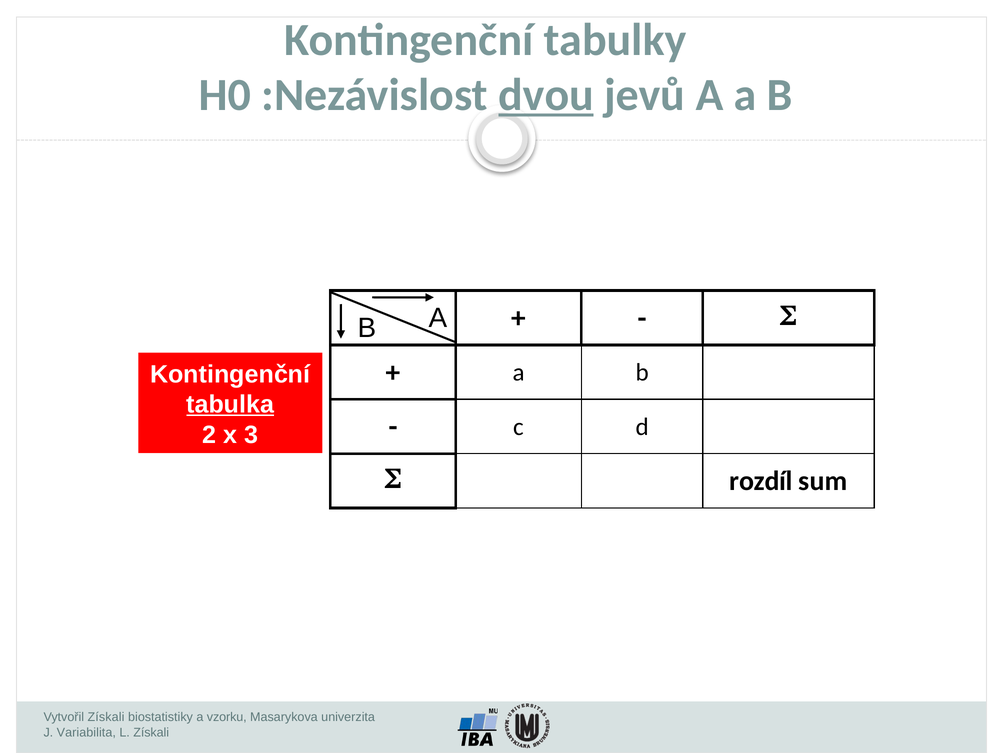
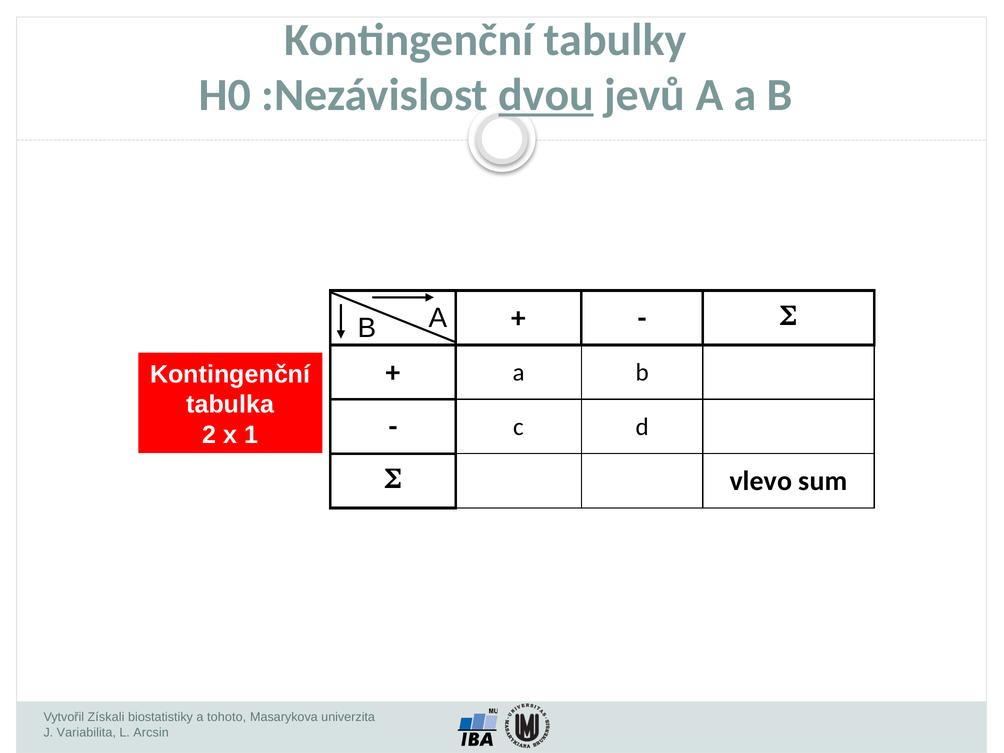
tabulka underline: present -> none
3: 3 -> 1
rozdíl: rozdíl -> vlevo
vzorku: vzorku -> tohoto
L Získali: Získali -> Arcsin
